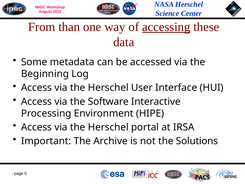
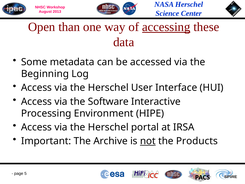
From: From -> Open
not underline: none -> present
Solutions: Solutions -> Products
